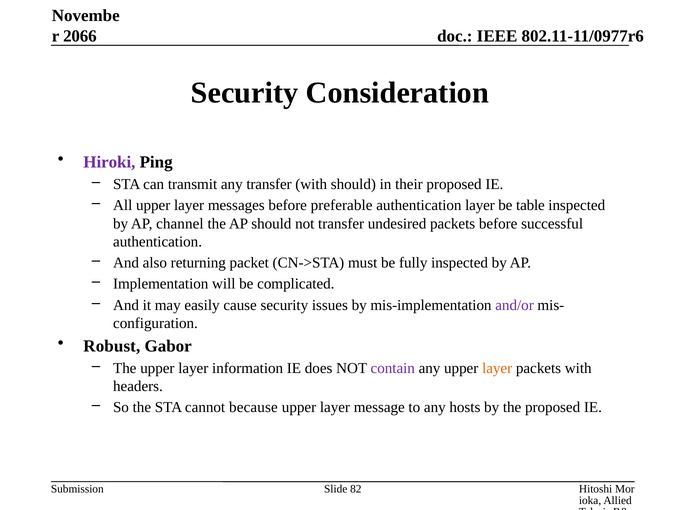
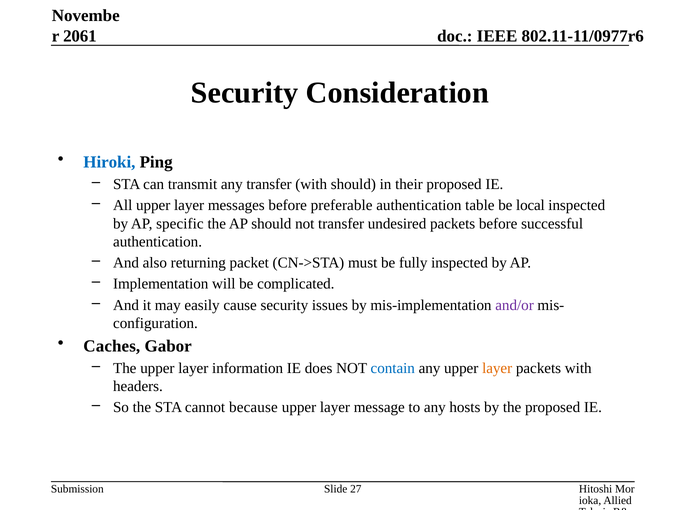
2066: 2066 -> 2061
Hiroki colour: purple -> blue
authentication layer: layer -> table
table: table -> local
channel: channel -> specific
Robust: Robust -> Caches
contain colour: purple -> blue
82: 82 -> 27
